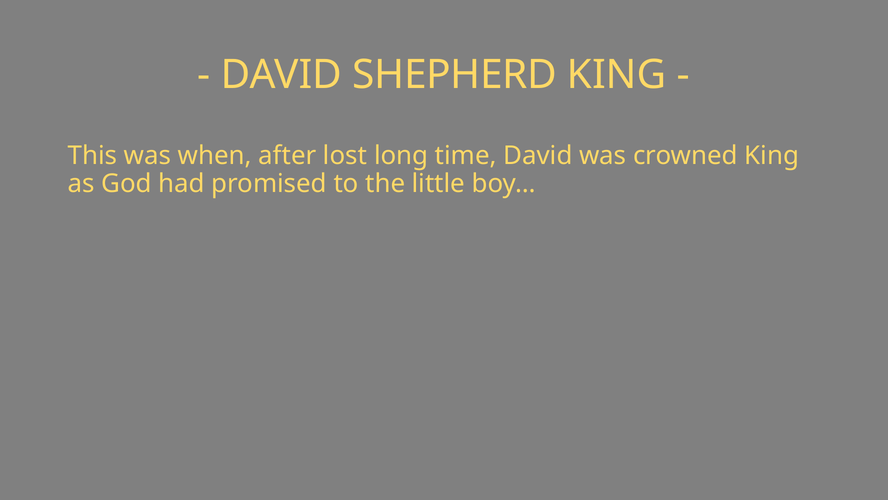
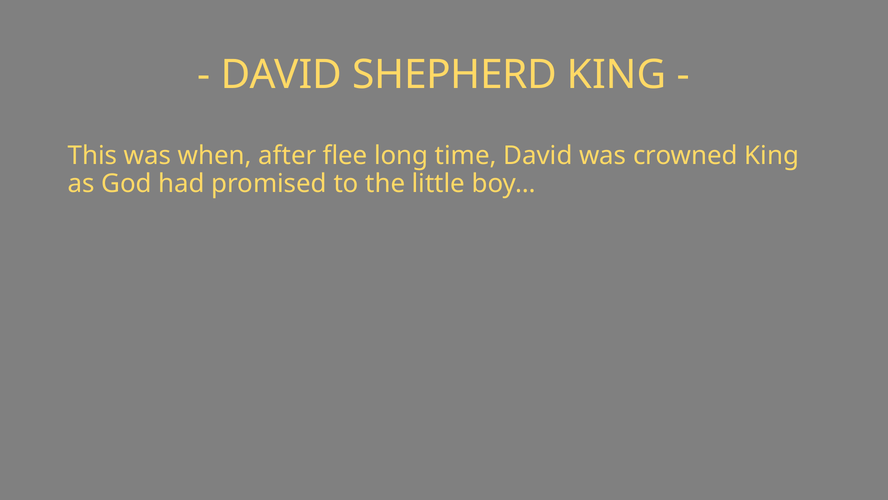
lost: lost -> flee
